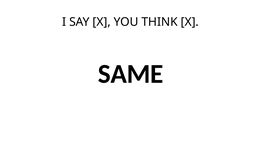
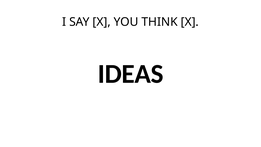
SAME: SAME -> IDEAS
